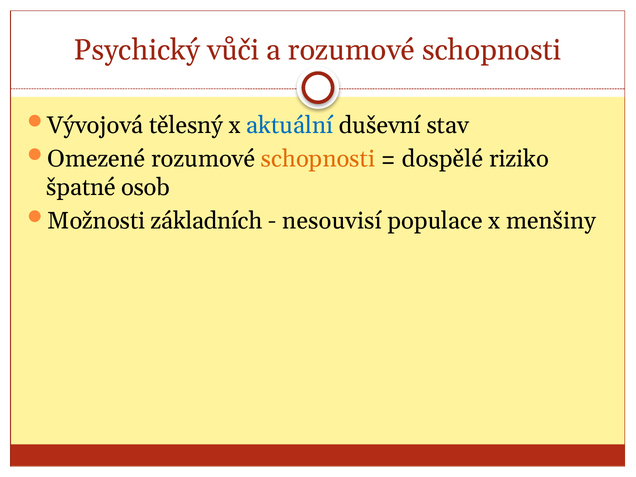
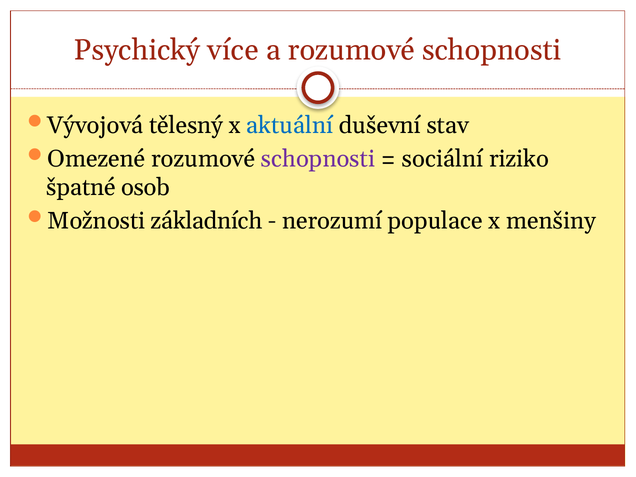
vůči: vůči -> více
schopnosti at (318, 159) colour: orange -> purple
dospělé: dospělé -> sociální
nesouvisí: nesouvisí -> nerozumí
